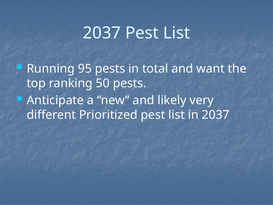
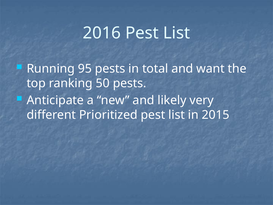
2037 at (102, 33): 2037 -> 2016
in 2037: 2037 -> 2015
